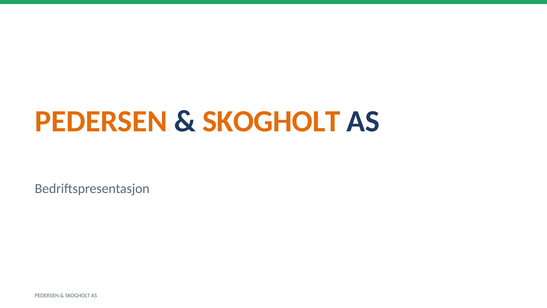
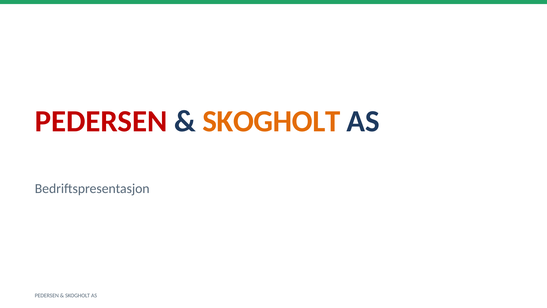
PEDERSEN at (101, 121) colour: orange -> red
